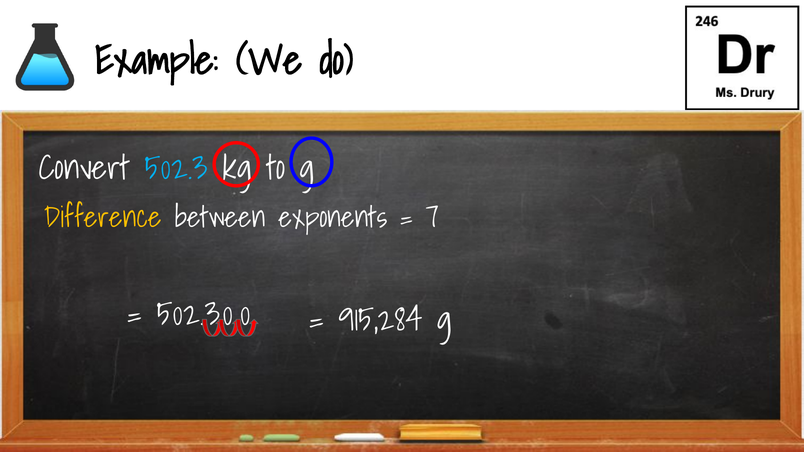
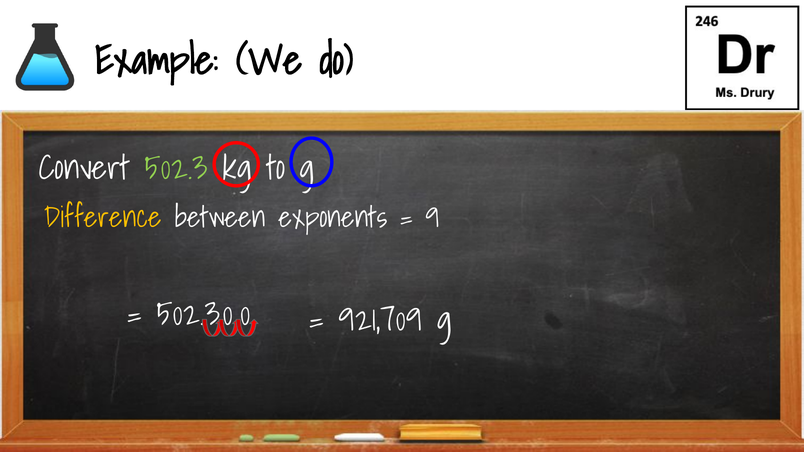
502.3 at (176, 168) colour: light blue -> light green
7: 7 -> 9
915,284: 915,284 -> 921,709
